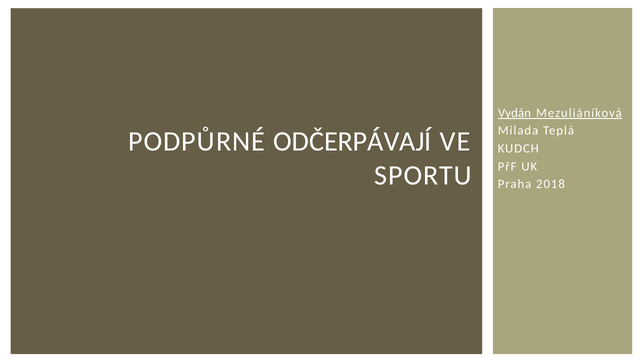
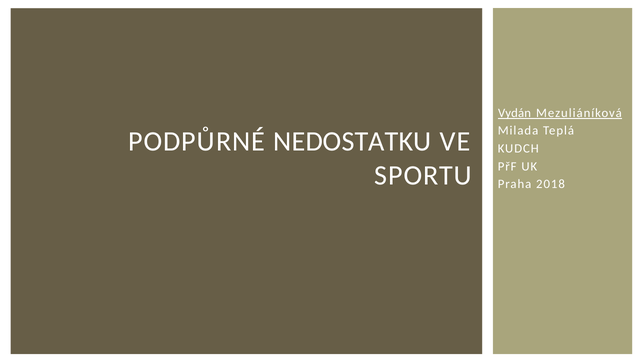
ODČERPÁVAJÍ: ODČERPÁVAJÍ -> NEDOSTATKU
